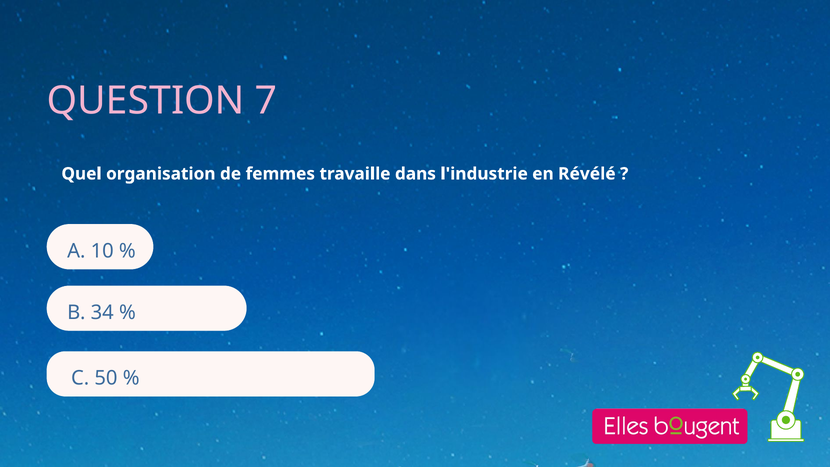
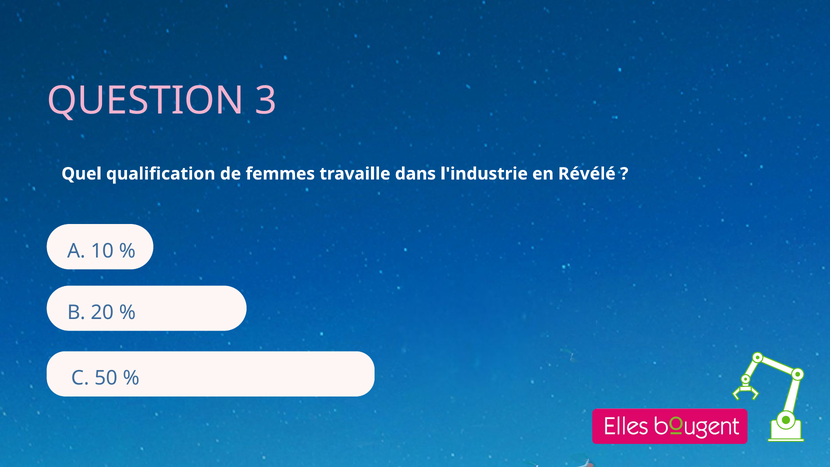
7: 7 -> 3
organisation: organisation -> qualification
34: 34 -> 20
